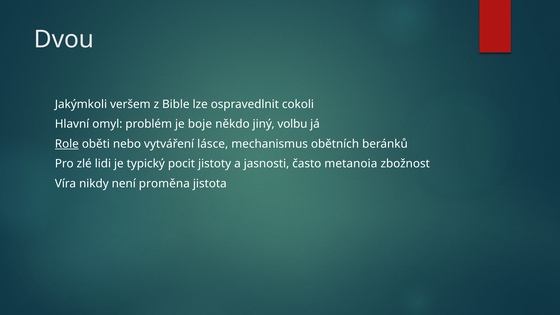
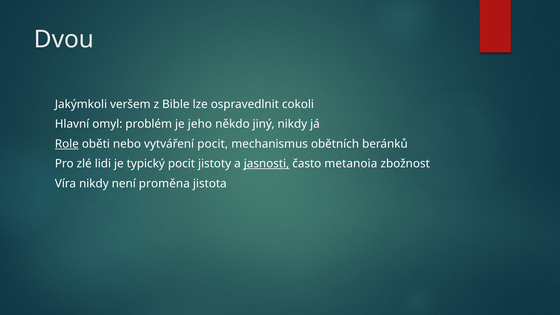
boje: boje -> jeho
jiný volbu: volbu -> nikdy
vytváření lásce: lásce -> pocit
jasnosti underline: none -> present
